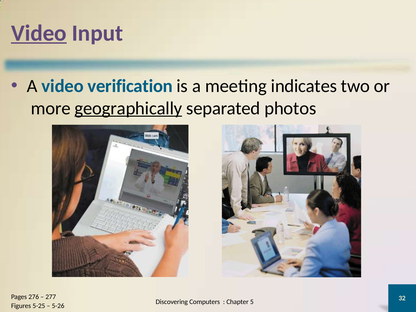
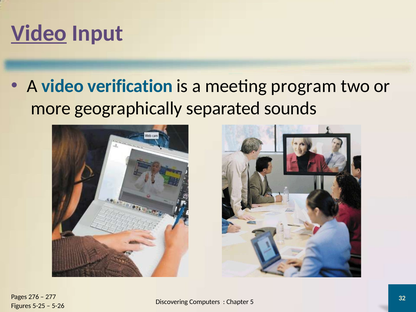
indicates: indicates -> program
geographically underline: present -> none
photos: photos -> sounds
